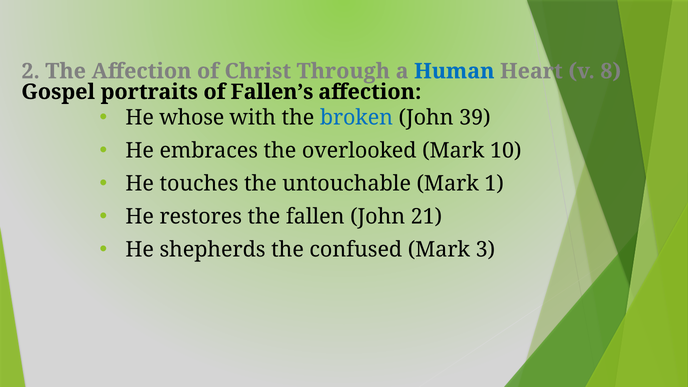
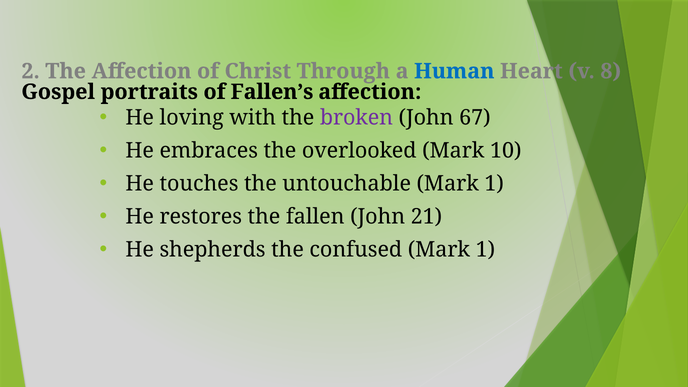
whose: whose -> loving
broken colour: blue -> purple
39: 39 -> 67
confused Mark 3: 3 -> 1
